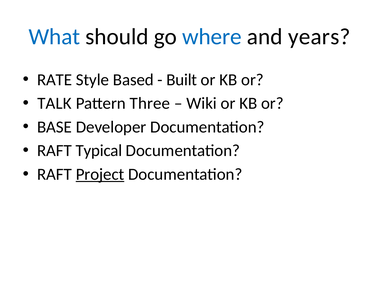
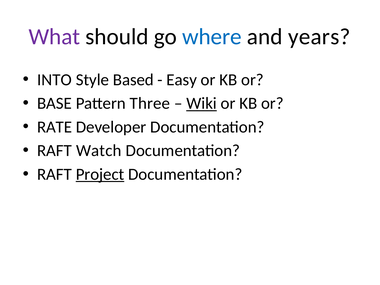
What colour: blue -> purple
RATE: RATE -> INTO
Built: Built -> Easy
TALK: TALK -> BASE
Wiki underline: none -> present
BASE: BASE -> RATE
Typical: Typical -> Watch
